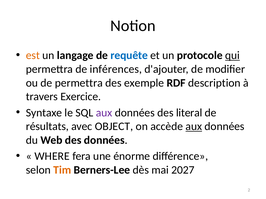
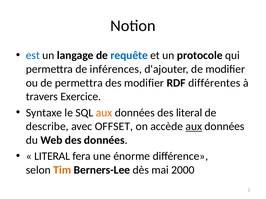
est colour: orange -> blue
qui underline: present -> none
des exemple: exemple -> modifier
description: description -> différentes
aux at (104, 113) colour: purple -> orange
résultats: résultats -> describe
OBJECT: OBJECT -> OFFSET
WHERE at (52, 157): WHERE -> LITERAL
2027: 2027 -> 2000
